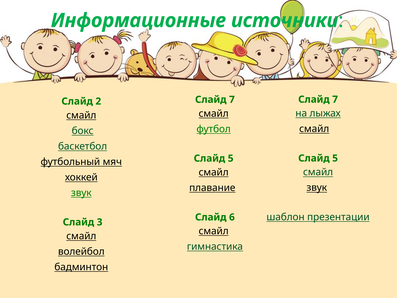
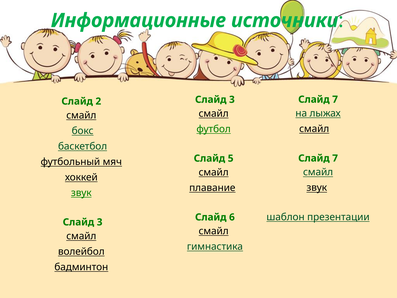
7 at (232, 99): 7 -> 3
5 at (335, 158): 5 -> 7
